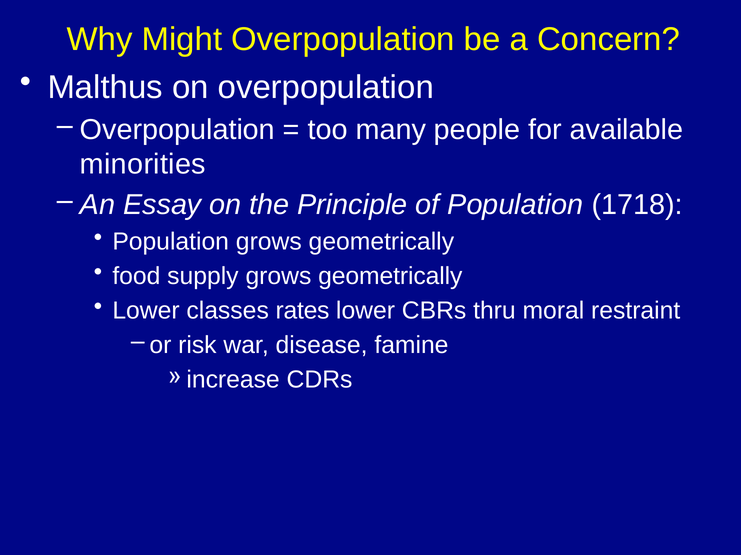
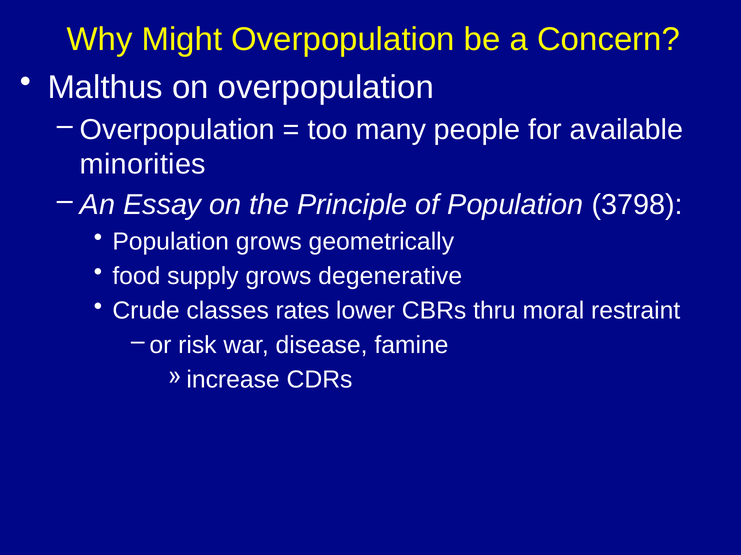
1718: 1718 -> 3798
supply grows geometrically: geometrically -> degenerative
Lower at (146, 311): Lower -> Crude
